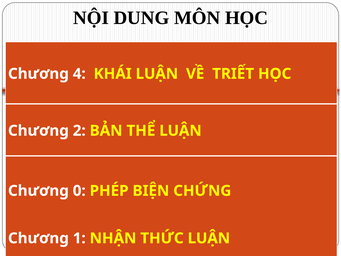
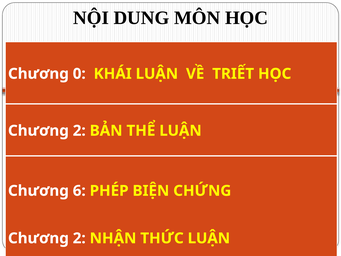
4: 4 -> 0
0: 0 -> 6
1 at (79, 238): 1 -> 2
